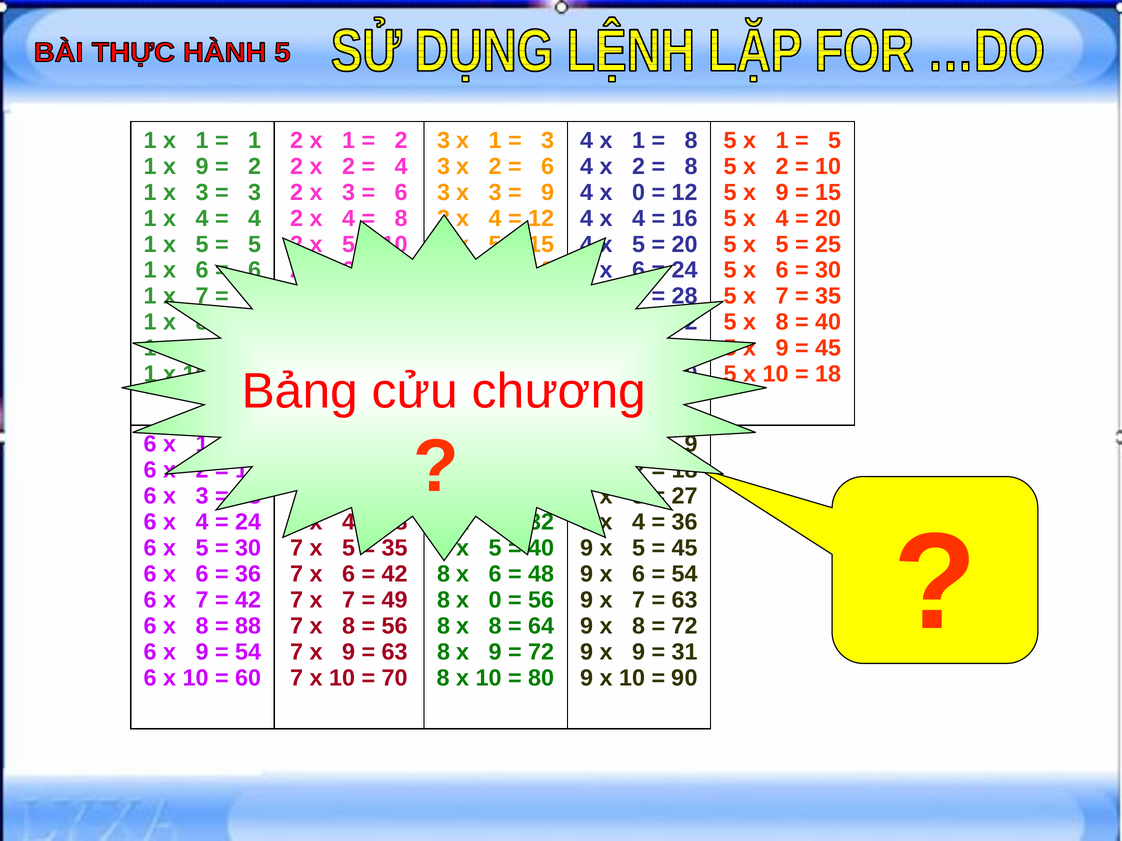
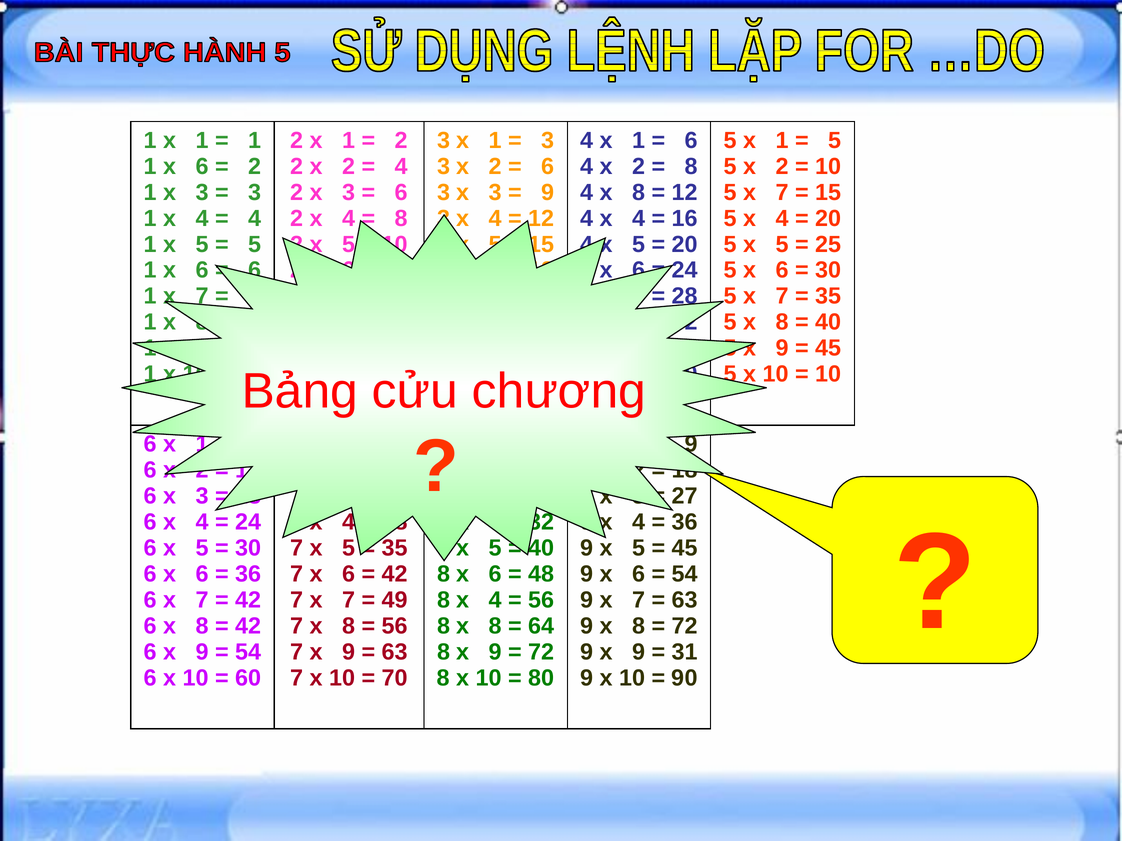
8 at (691, 141): 8 -> 6
9 at (202, 167): 9 -> 6
0 at (639, 193): 0 -> 8
9 at (782, 193): 9 -> 7
18 at (828, 374): 18 -> 10
0 at (495, 600): 0 -> 4
88 at (248, 626): 88 -> 42
